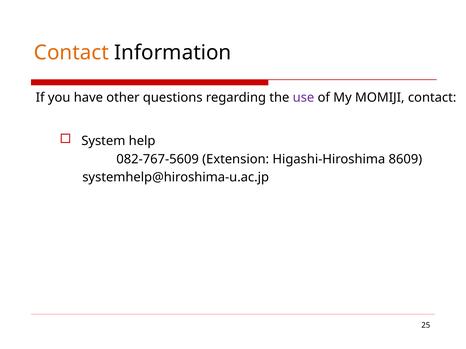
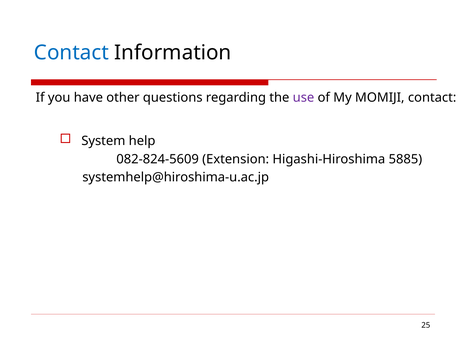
Contact at (71, 53) colour: orange -> blue
082-767-5609: 082-767-5609 -> 082-824-5609
8609: 8609 -> 5885
